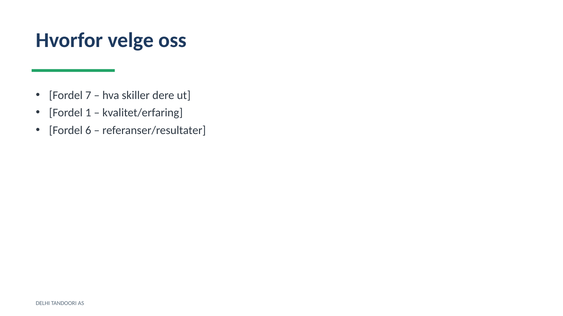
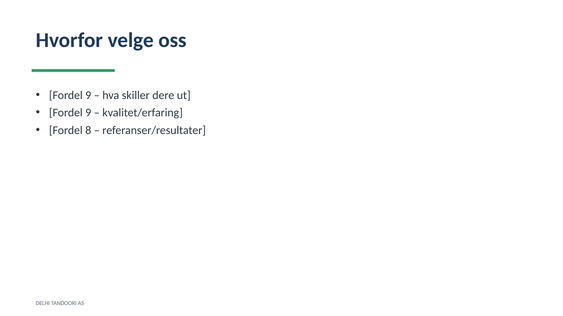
7 at (88, 95): 7 -> 9
1 at (88, 113): 1 -> 9
6: 6 -> 8
